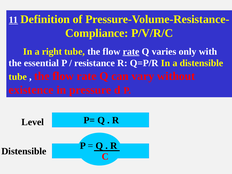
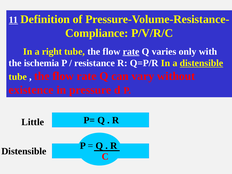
essential: essential -> ischemia
distensible at (201, 63) underline: none -> present
Level: Level -> Little
